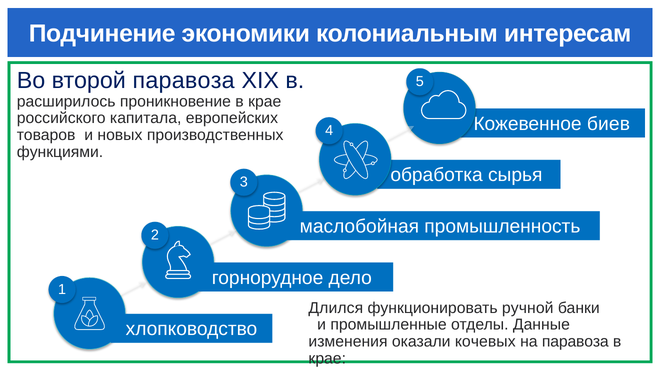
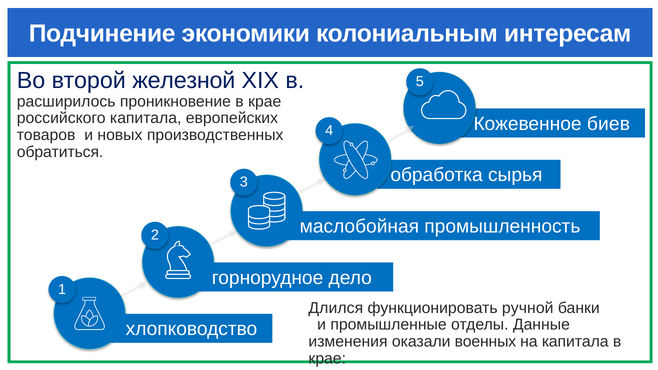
второй паравоза: паравоза -> железной
функциями: функциями -> обратиться
кочевых: кочевых -> военных
на паравоза: паравоза -> капитала
